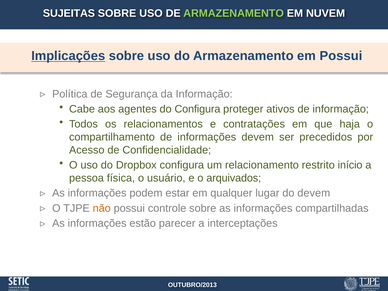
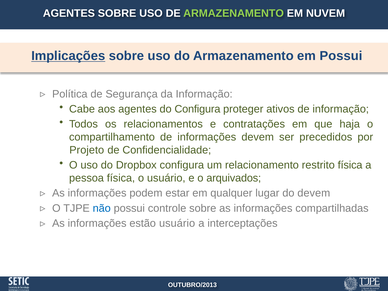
SUJEITAS at (69, 13): SUJEITAS -> AGENTES
Acesso: Acesso -> Projeto
restrito início: início -> física
não colour: orange -> blue
estão parecer: parecer -> usuário
